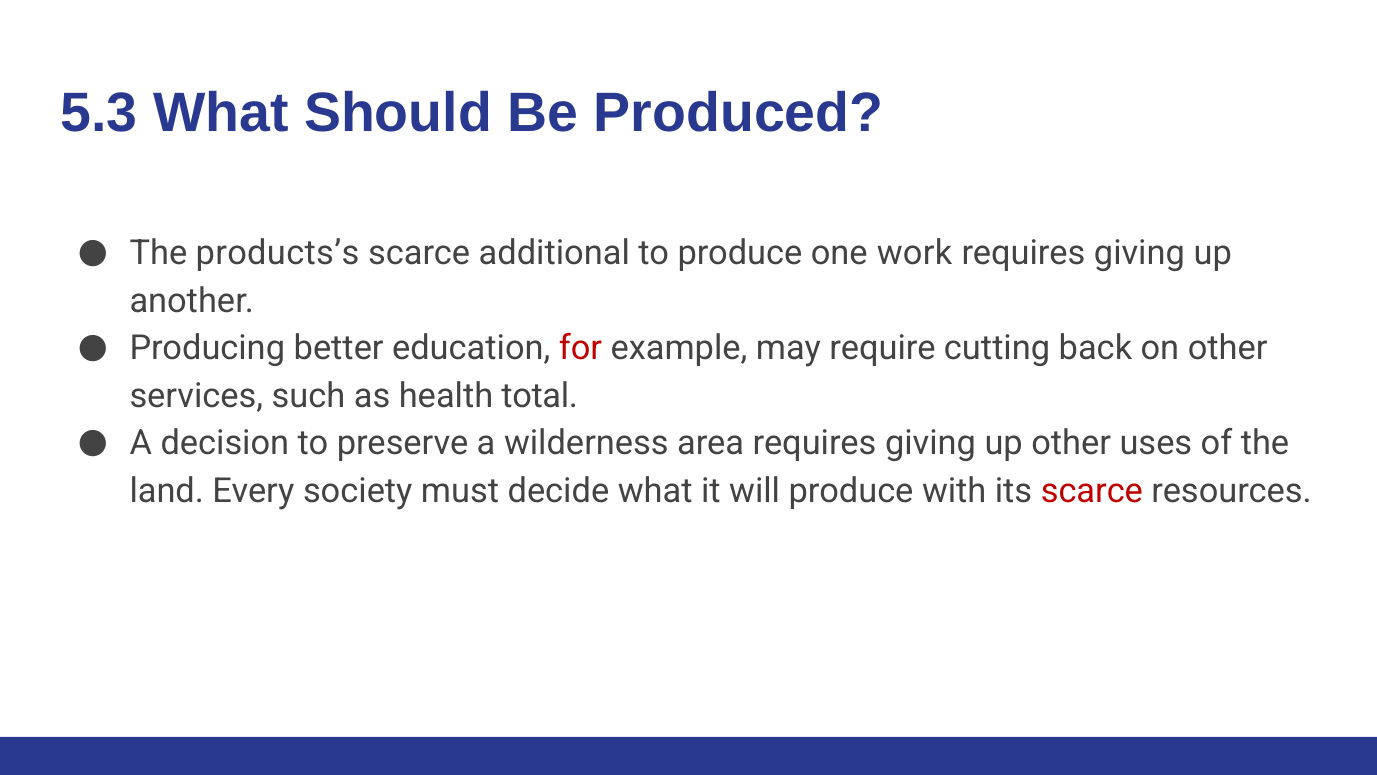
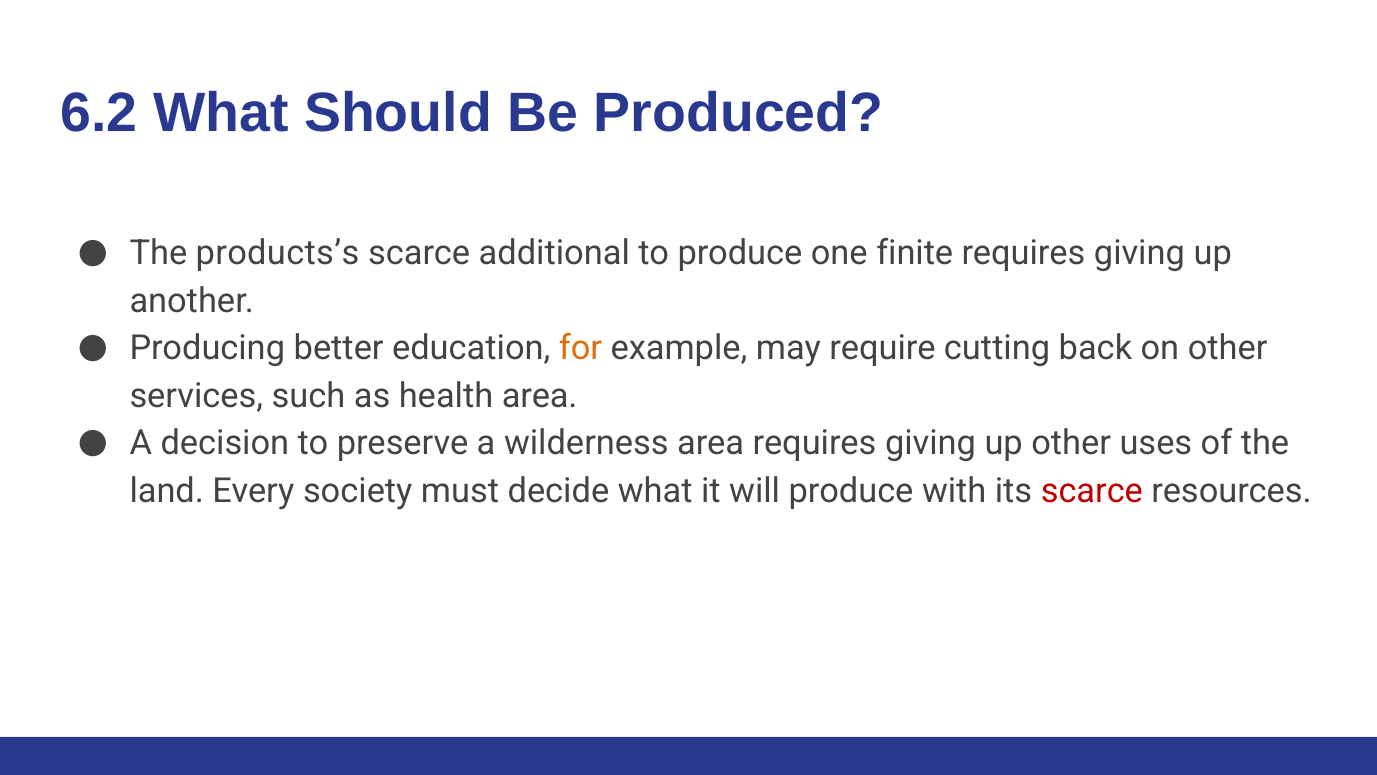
5.3: 5.3 -> 6.2
work: work -> finite
for colour: red -> orange
health total: total -> area
